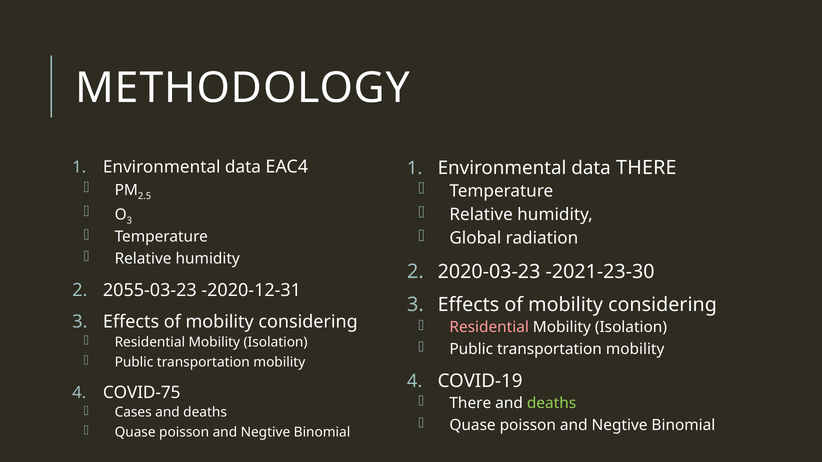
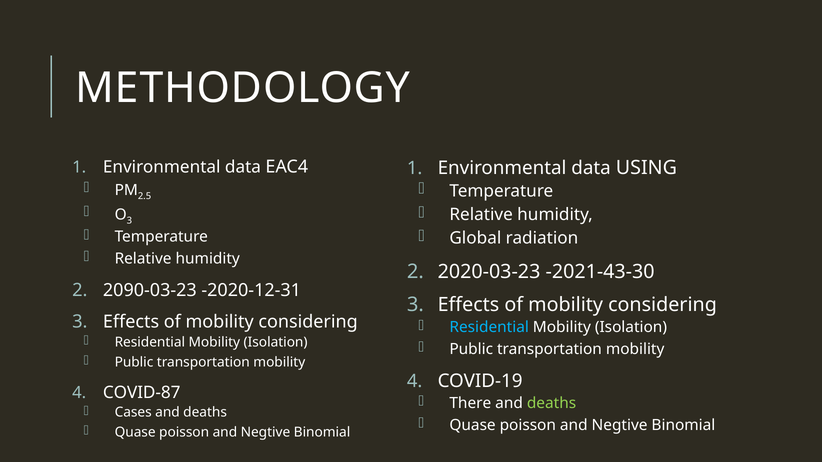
data THERE: THERE -> USING
-2021-23-30: -2021-23-30 -> -2021-43-30
2055-03-23: 2055-03-23 -> 2090-03-23
Residential at (489, 328) colour: pink -> light blue
COVID-75: COVID-75 -> COVID-87
